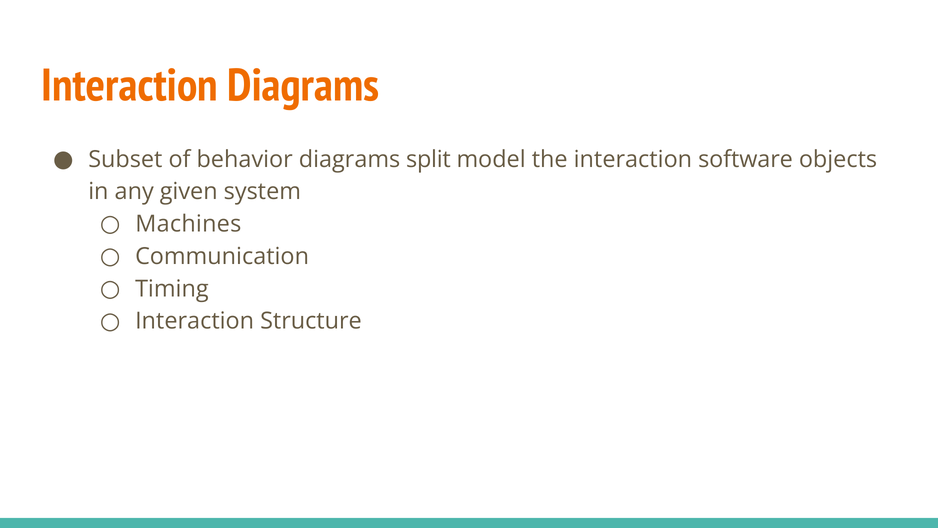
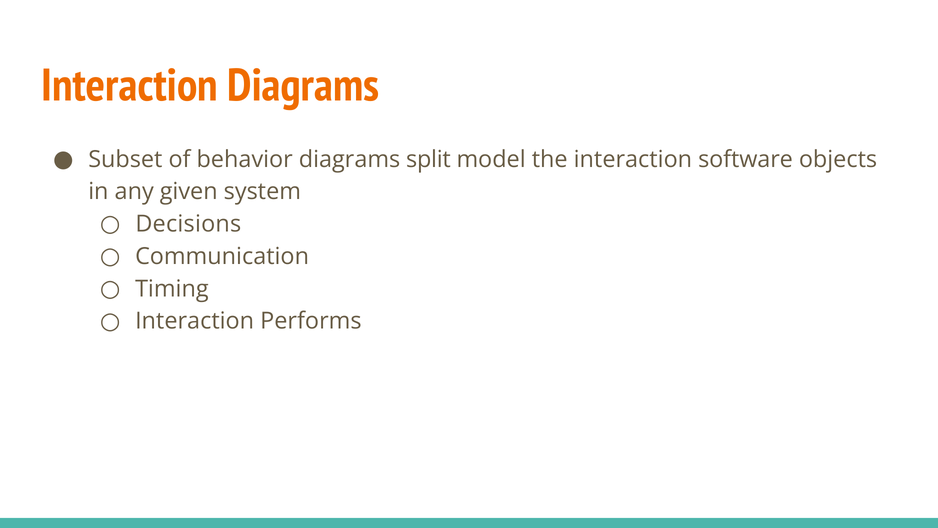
Machines: Machines -> Decisions
Structure: Structure -> Performs
